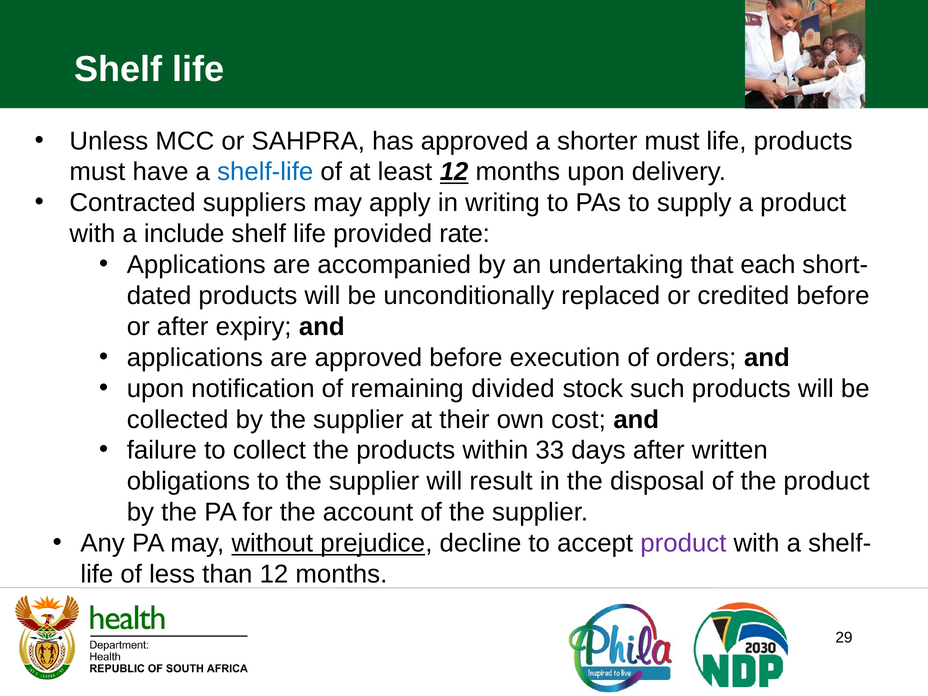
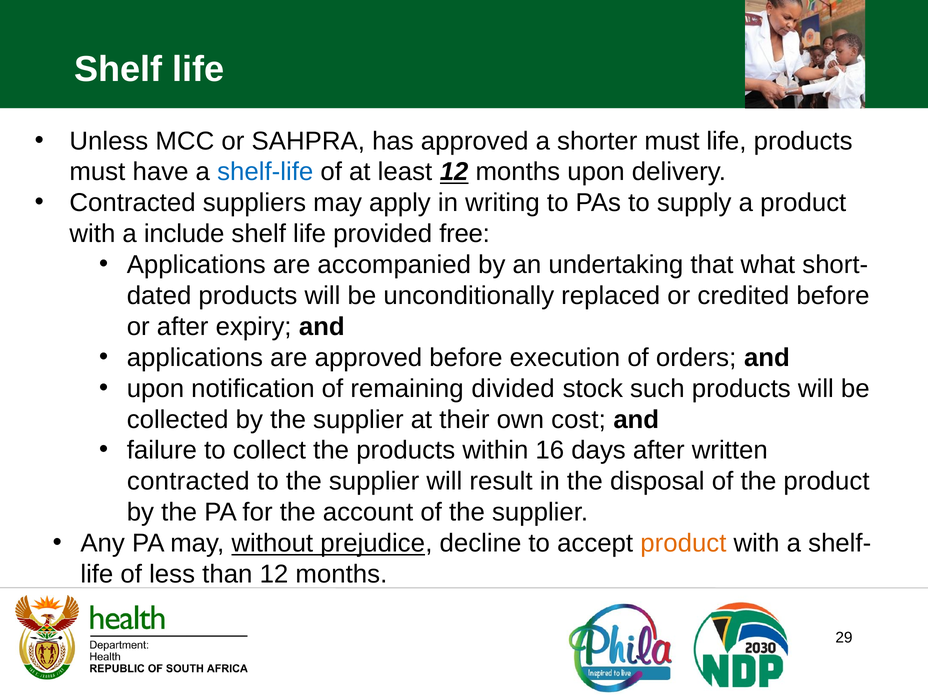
rate: rate -> free
each: each -> what
33: 33 -> 16
obligations at (188, 481): obligations -> contracted
product at (683, 543) colour: purple -> orange
